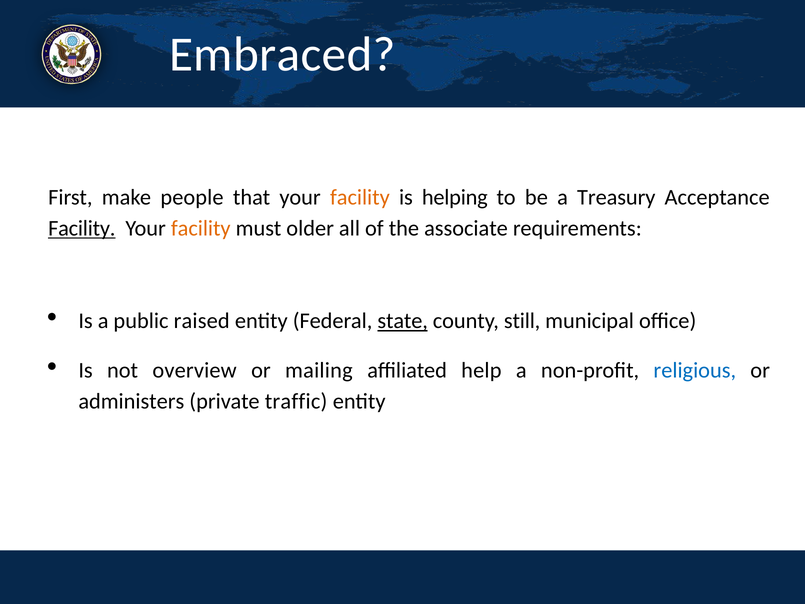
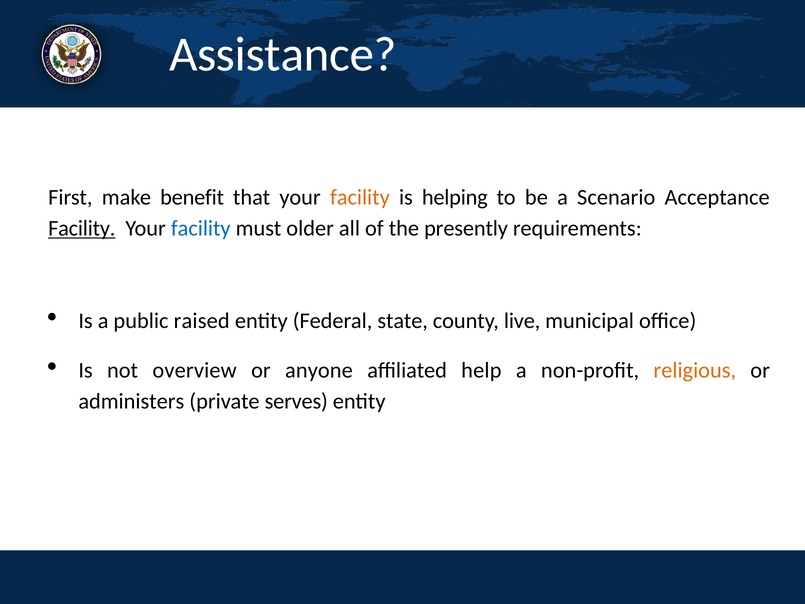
Embraced: Embraced -> Assistance
people: people -> benefit
Treasury: Treasury -> Scenario
facility at (201, 228) colour: orange -> blue
associate: associate -> presently
state underline: present -> none
still: still -> live
mailing: mailing -> anyone
religious colour: blue -> orange
traffic: traffic -> serves
